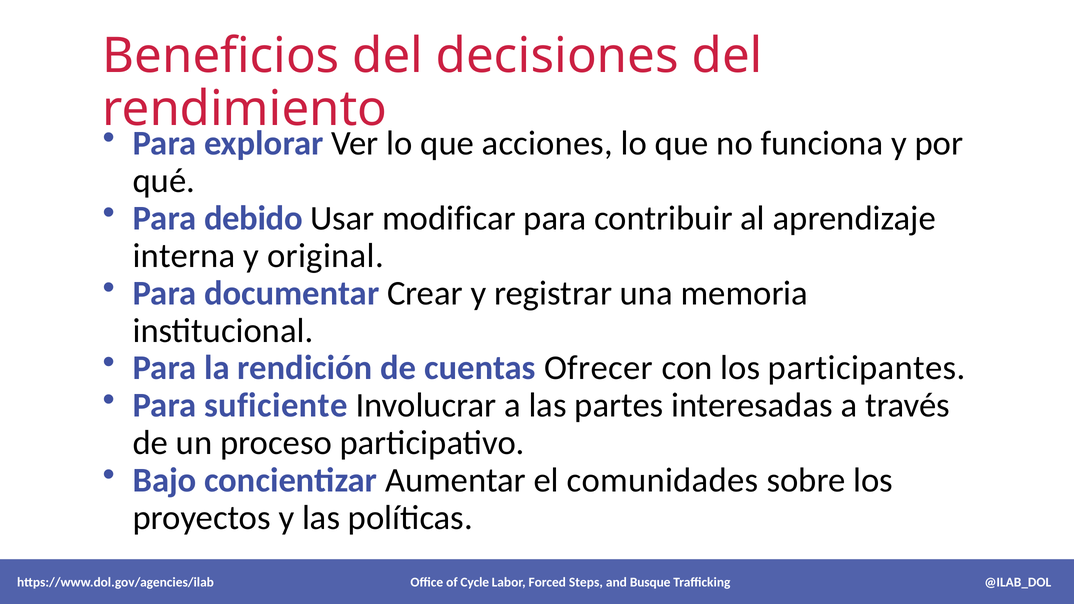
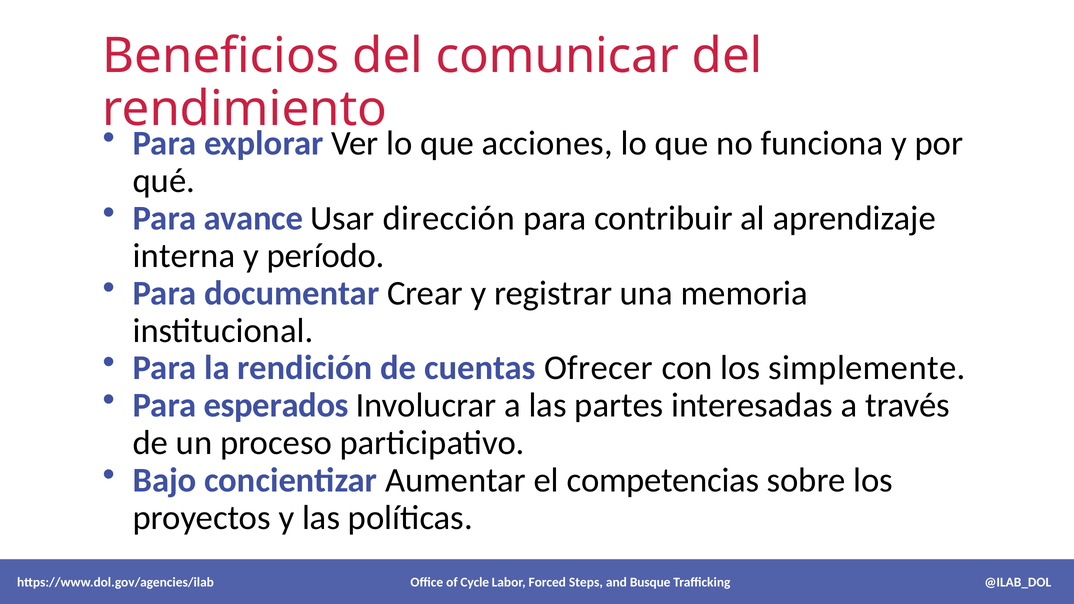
decisiones: decisiones -> comunicar
debido: debido -> avance
modificar: modificar -> dirección
original: original -> período
participantes: participantes -> simplemente
suficiente: suficiente -> esperados
comunidades: comunidades -> competencias
